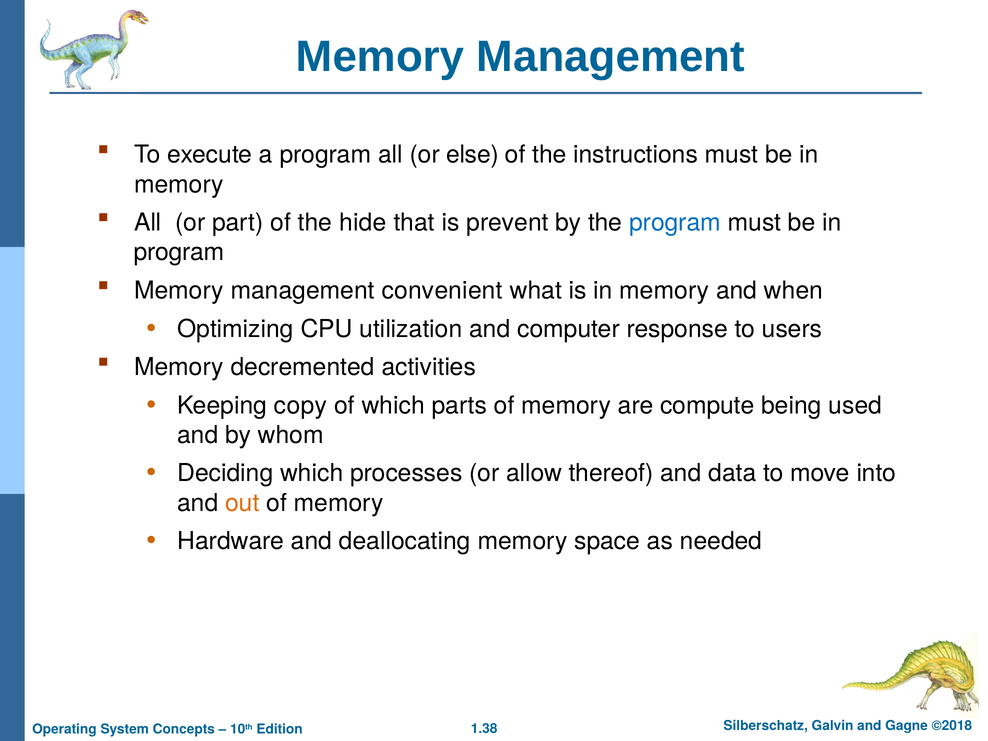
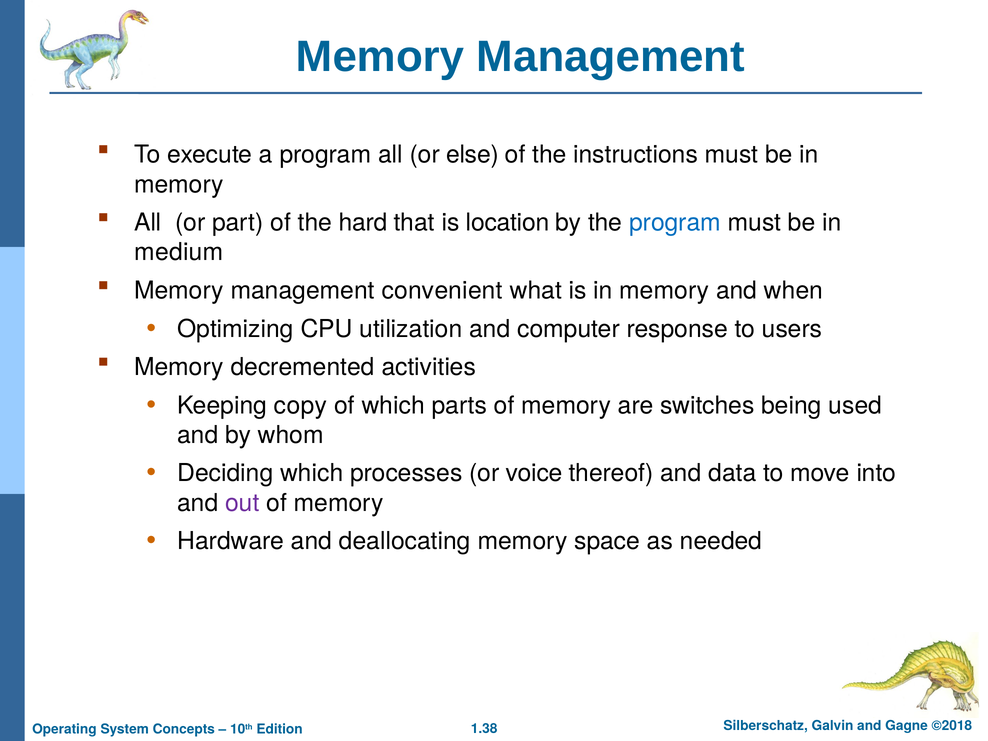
hide: hide -> hard
prevent: prevent -> location
program at (179, 252): program -> medium
compute: compute -> switches
allow: allow -> voice
out colour: orange -> purple
